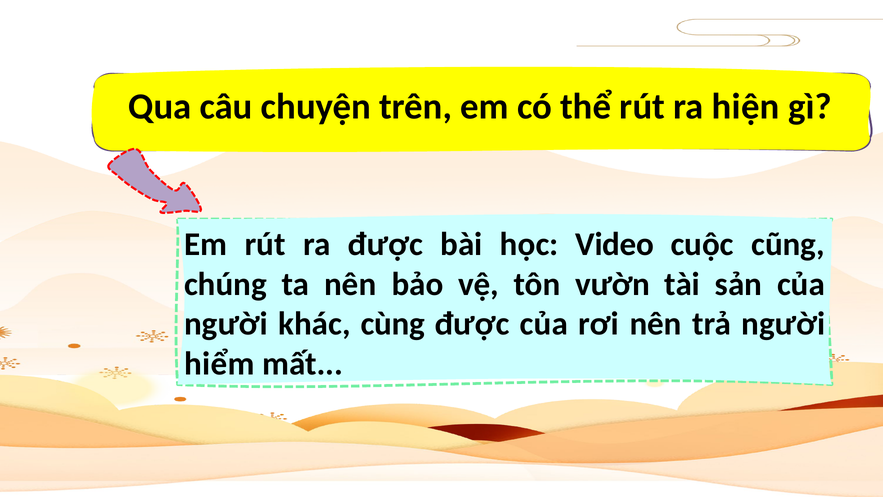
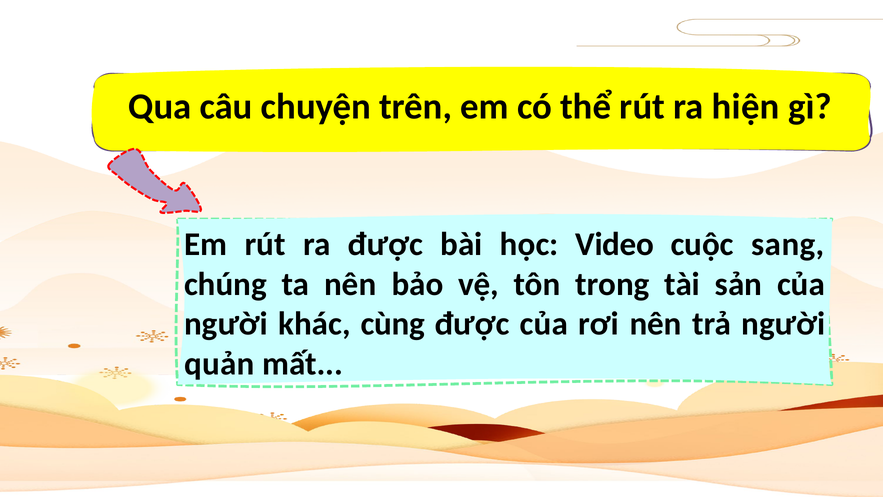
cũng: cũng -> sang
vườn: vườn -> trong
hiểm: hiểm -> quản
